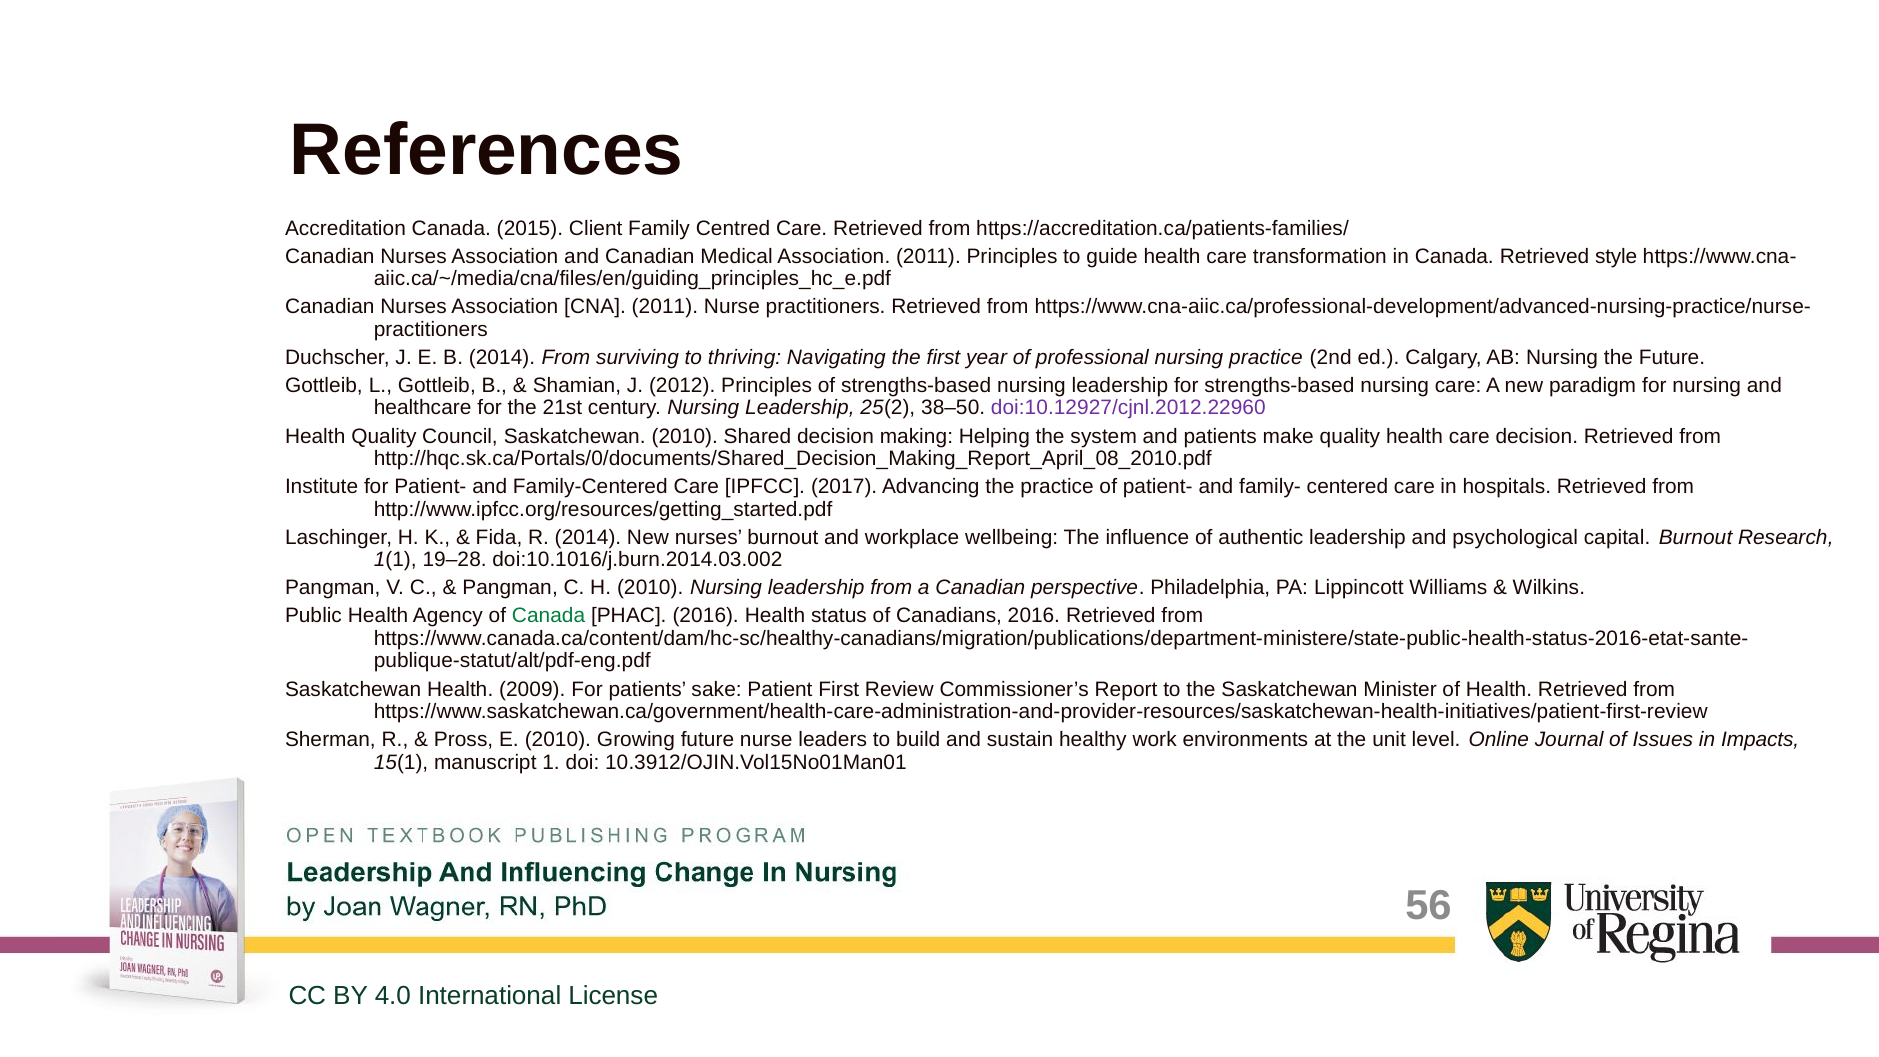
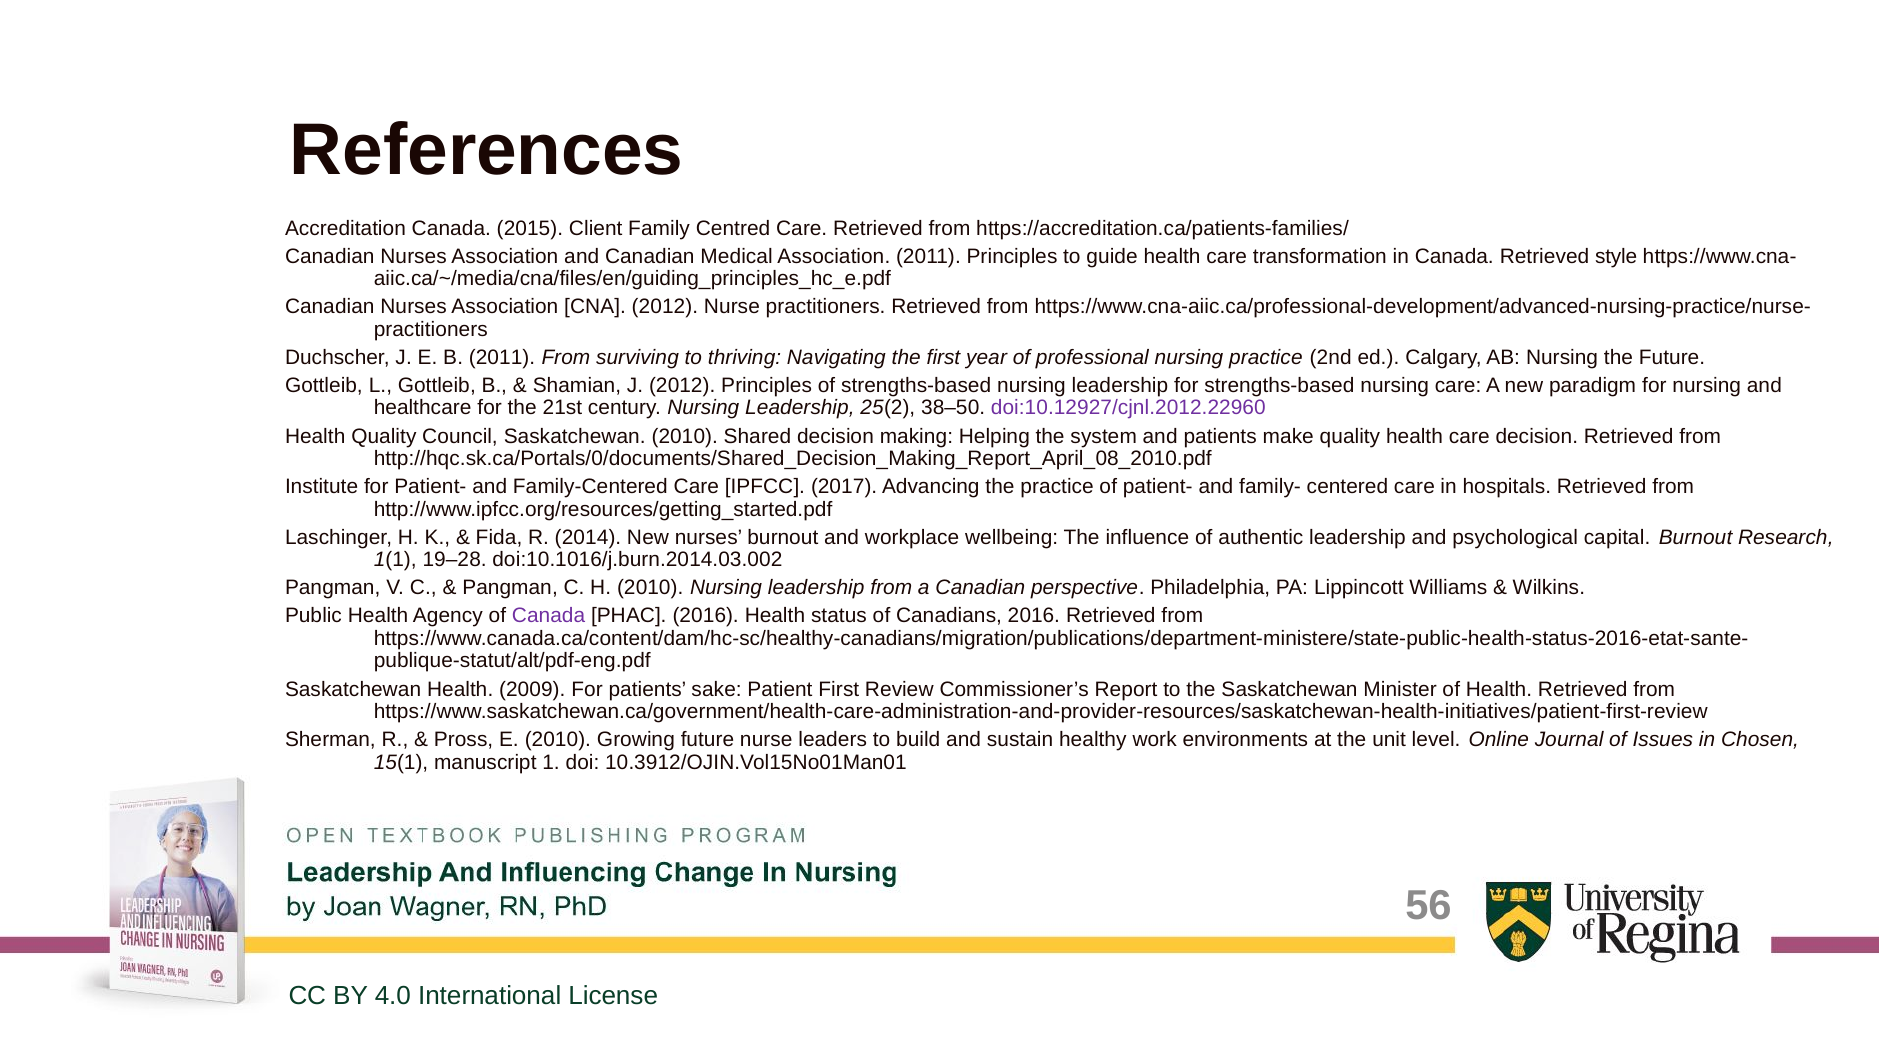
CNA 2011: 2011 -> 2012
B 2014: 2014 -> 2011
Canada at (549, 616) colour: green -> purple
Impacts: Impacts -> Chosen
